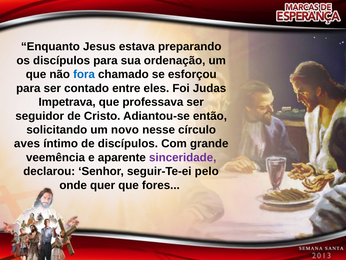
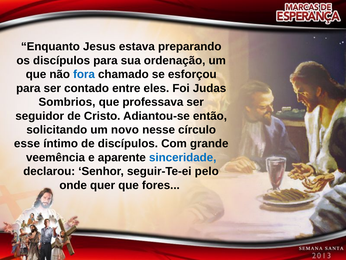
Impetrava: Impetrava -> Sombrios
aves: aves -> esse
sinceridade colour: purple -> blue
